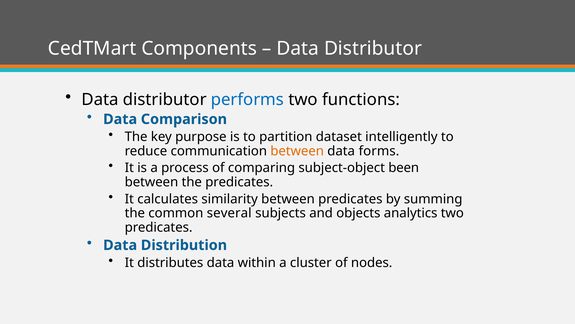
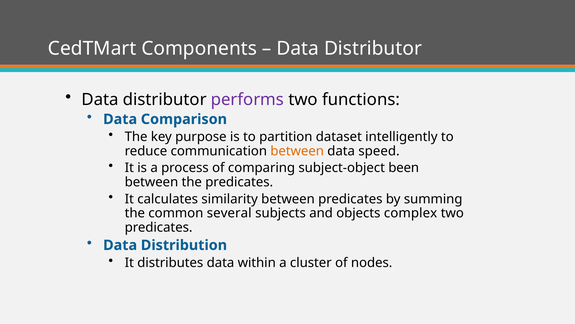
performs colour: blue -> purple
forms: forms -> speed
analytics: analytics -> complex
